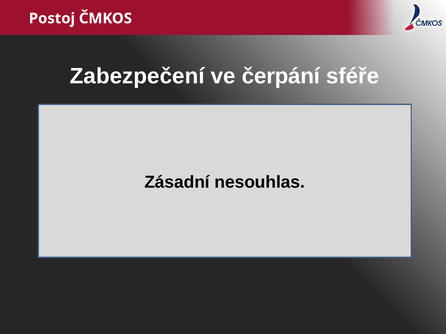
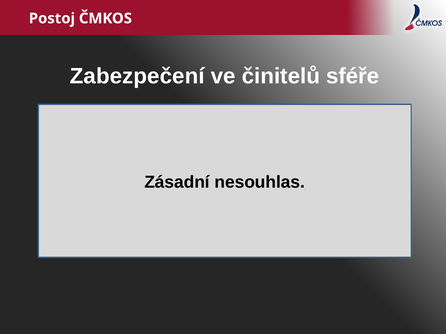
čerpání: čerpání -> činitelů
